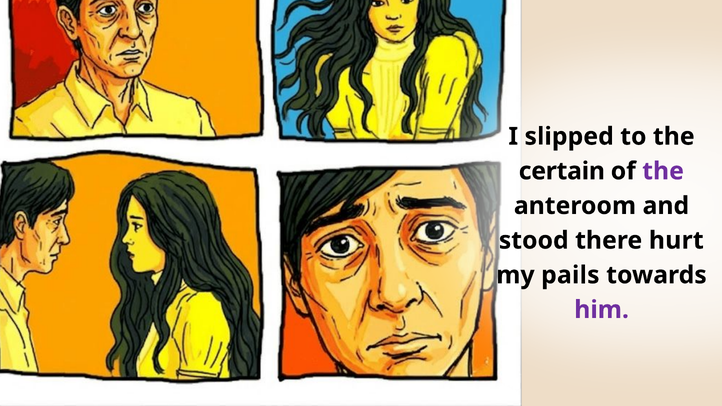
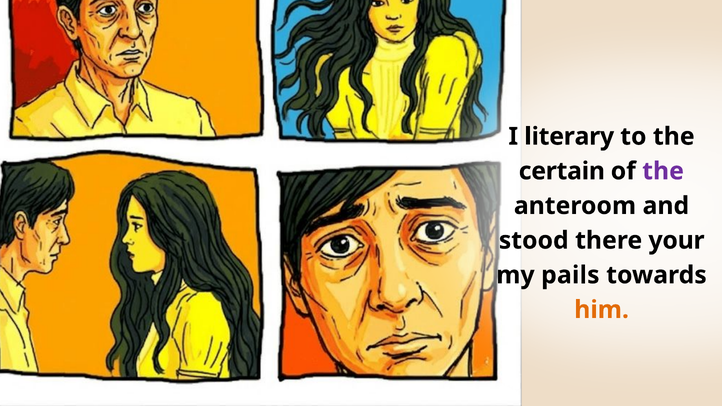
slipped: slipped -> literary
hurt: hurt -> your
him colour: purple -> orange
